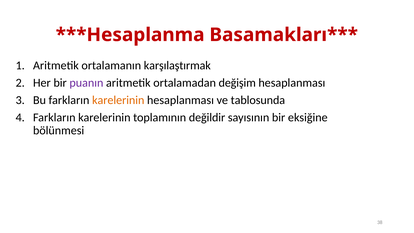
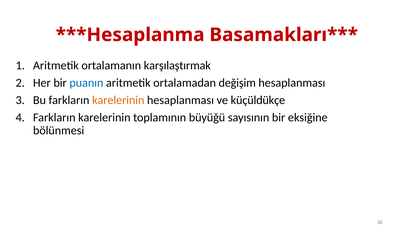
puanın colour: purple -> blue
tablosunda: tablosunda -> küçüldükçe
değildir: değildir -> büyüğü
